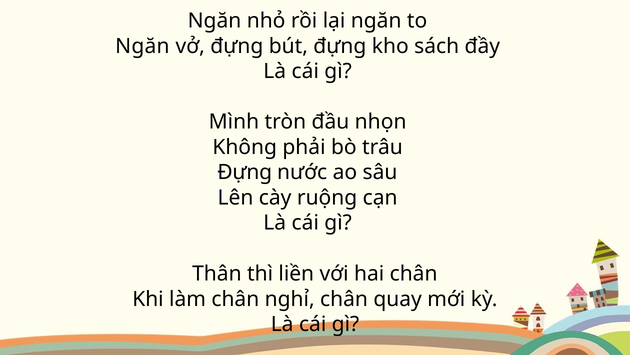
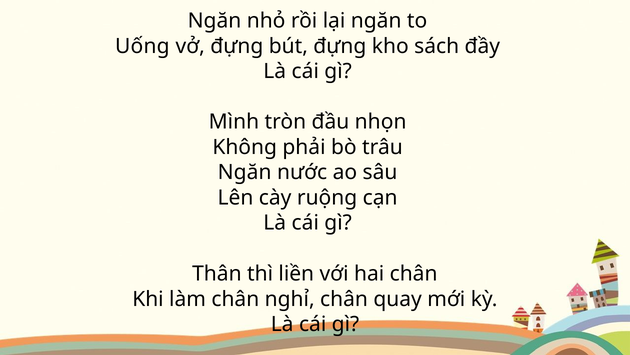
Ngăn at (142, 46): Ngăn -> Uống
Đựng at (245, 172): Đựng -> Ngăn
